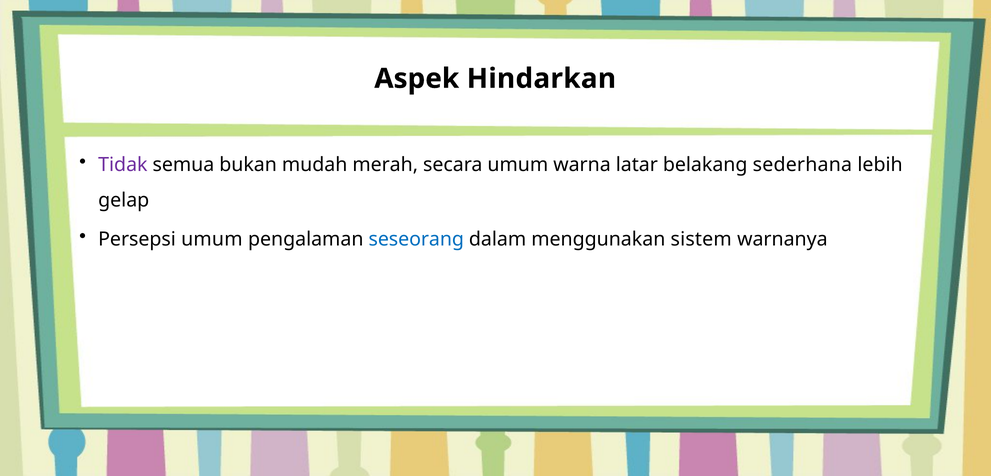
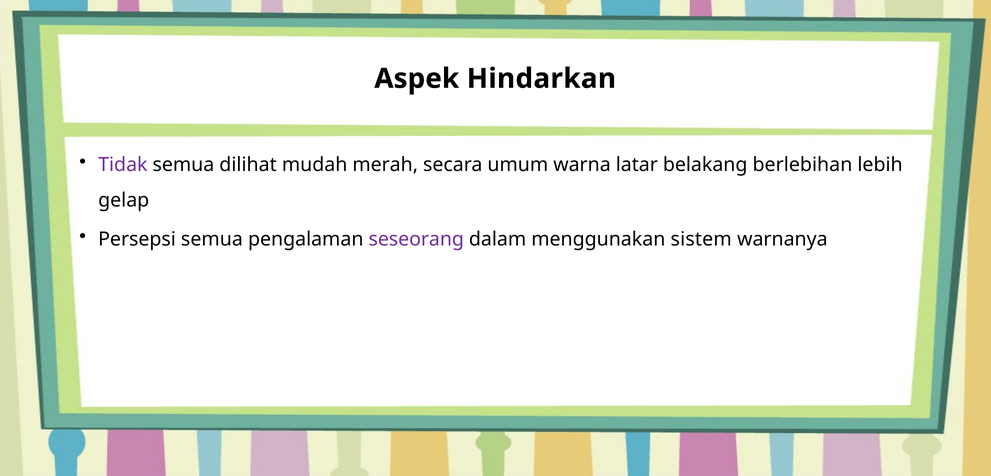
bukan: bukan -> dilihat
sederhana: sederhana -> berlebihan
Persepsi umum: umum -> semua
seseorang colour: blue -> purple
